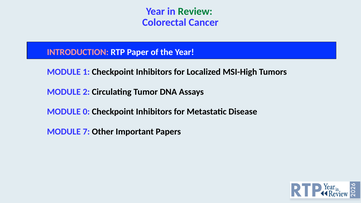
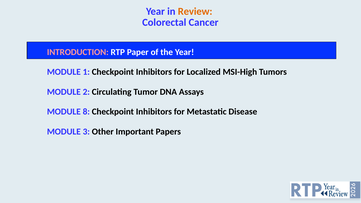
Review colour: green -> orange
0: 0 -> 8
7: 7 -> 3
